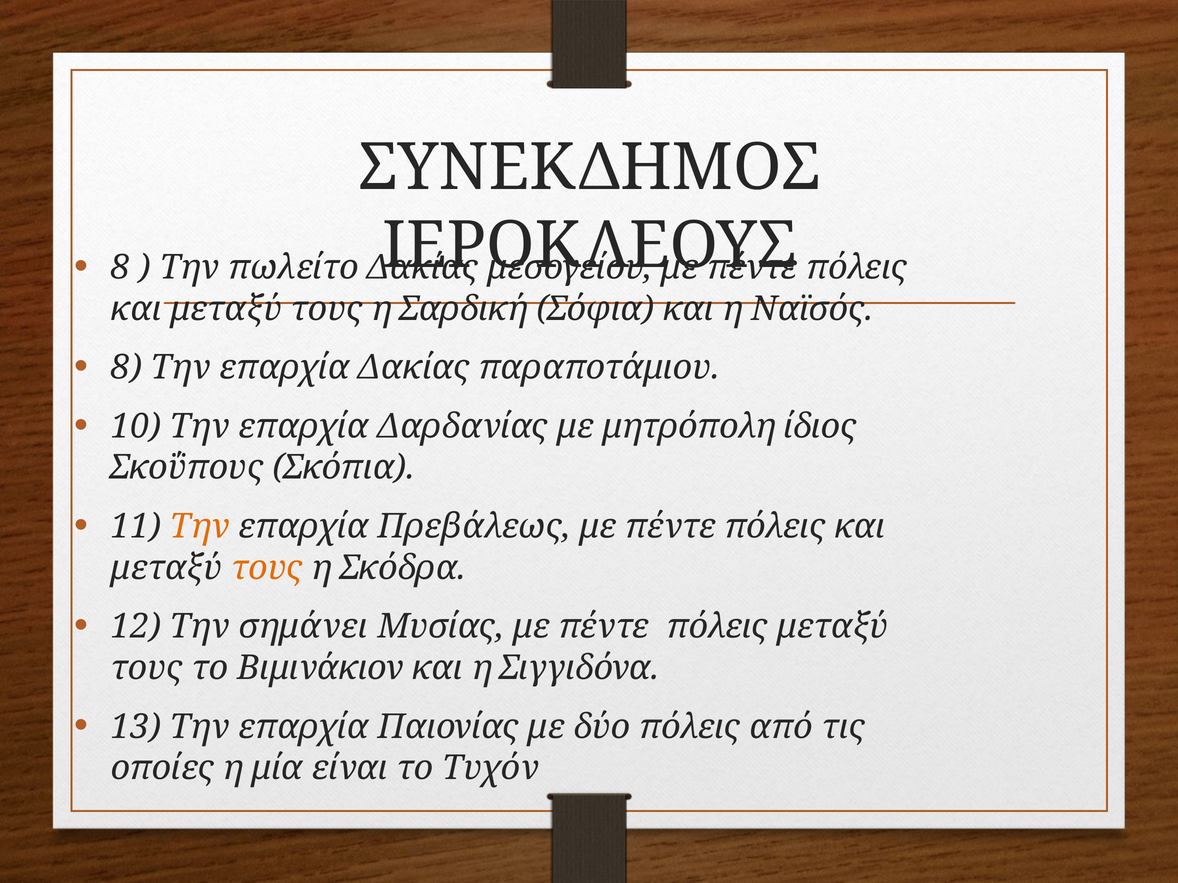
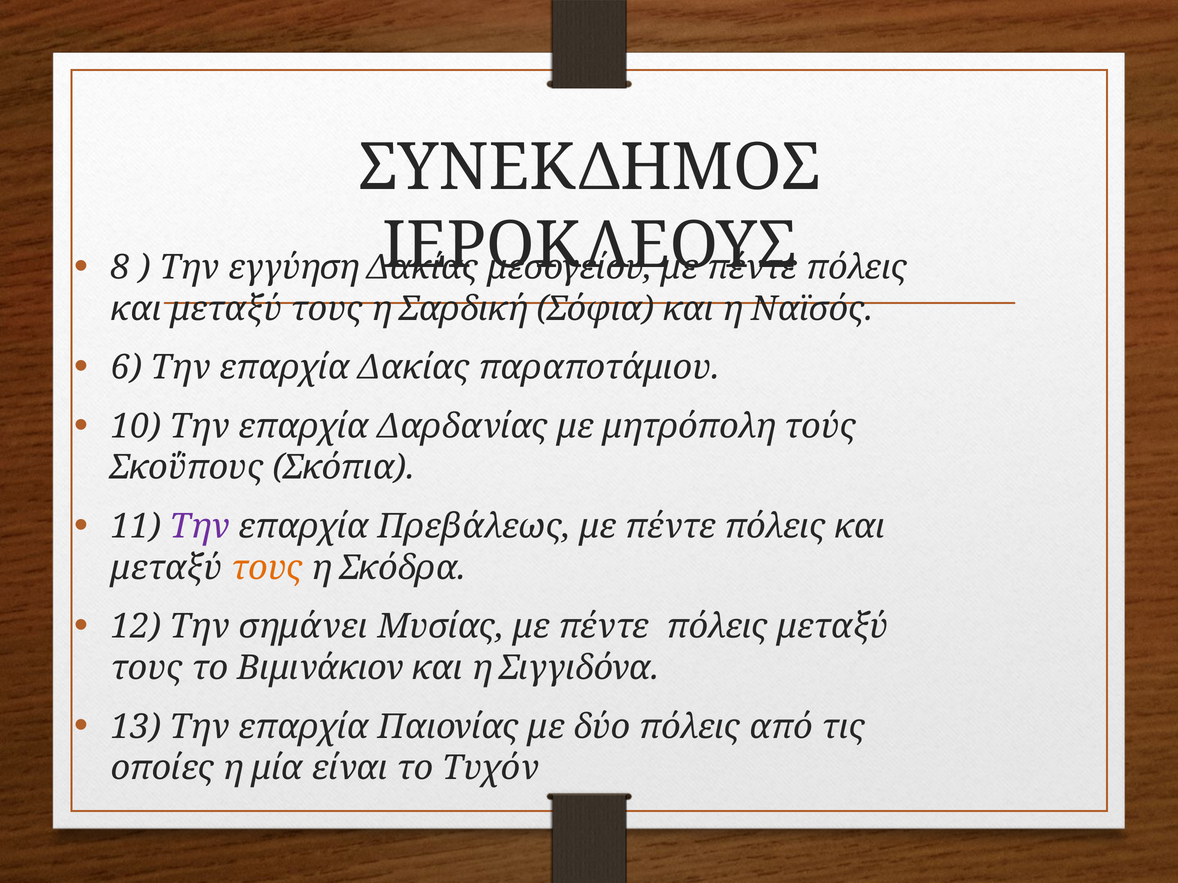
πωλείτο: πωλείτο -> εγγύηση
8 at (126, 368): 8 -> 6
ίδιος: ίδιος -> τούς
Την at (200, 527) colour: orange -> purple
